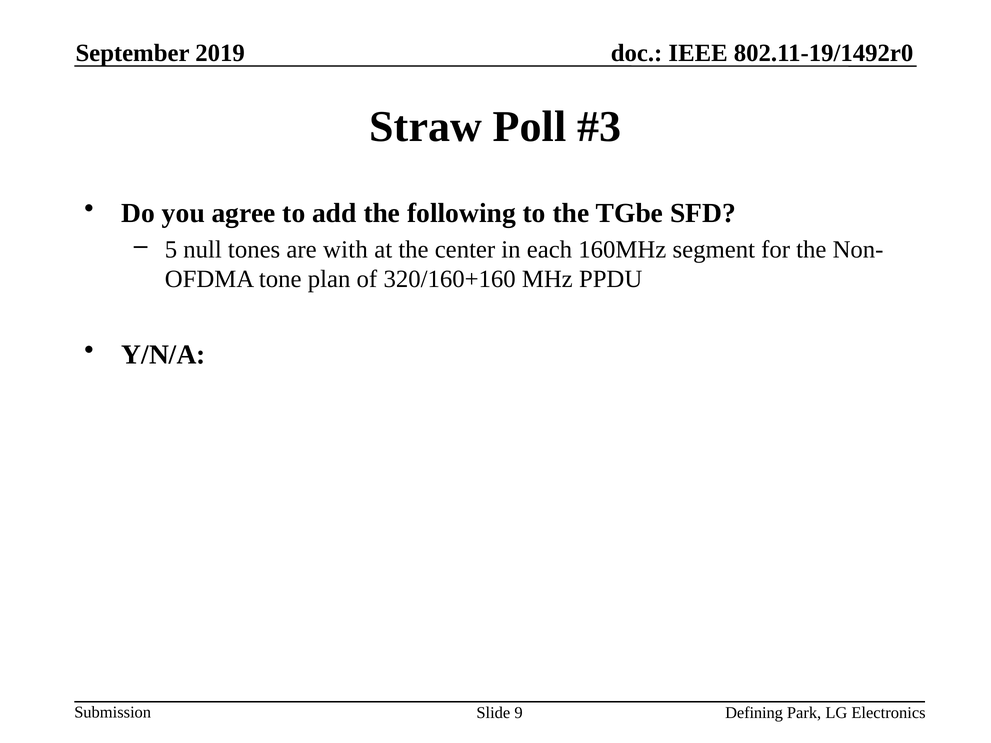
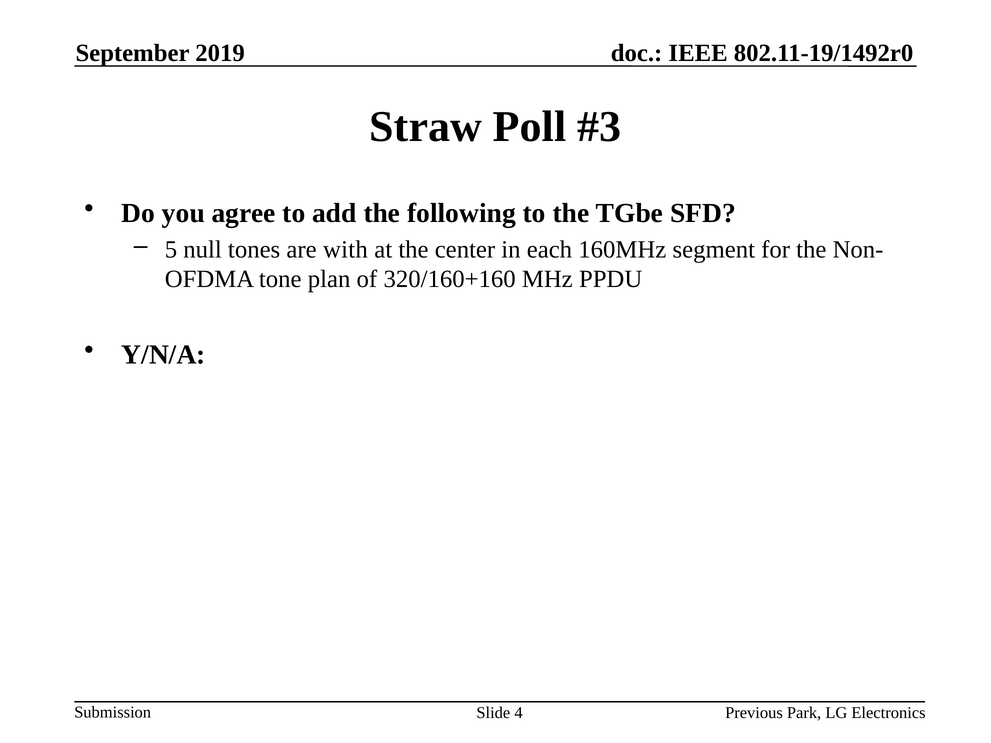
9: 9 -> 4
Defining: Defining -> Previous
